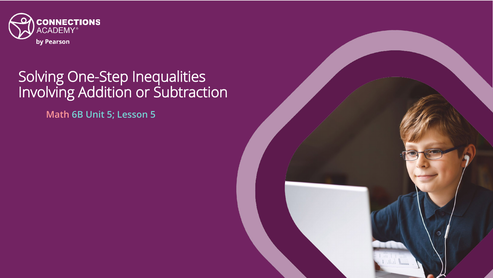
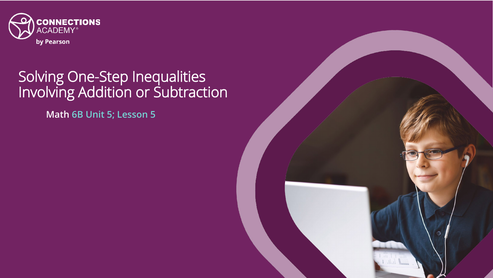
Math colour: pink -> white
